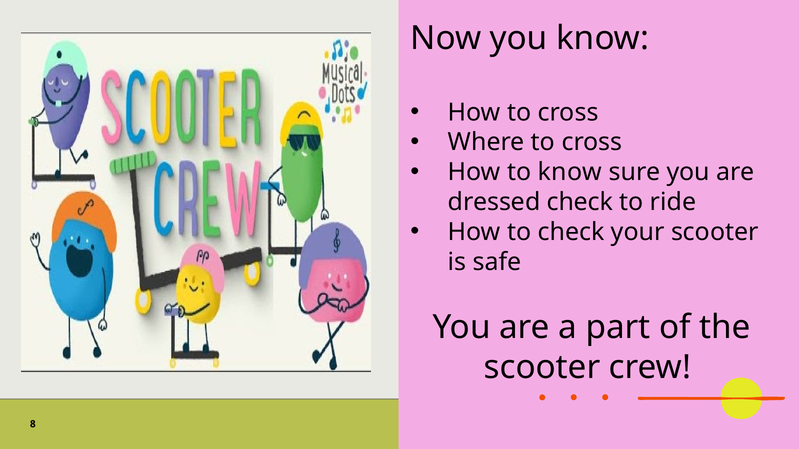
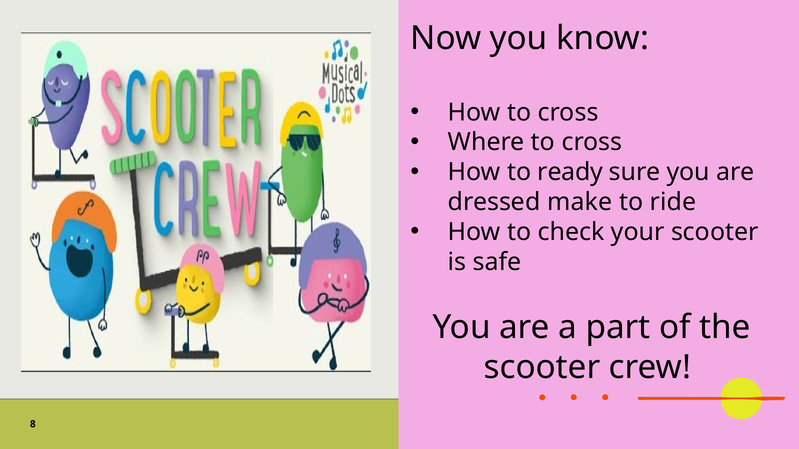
to know: know -> ready
dressed check: check -> make
